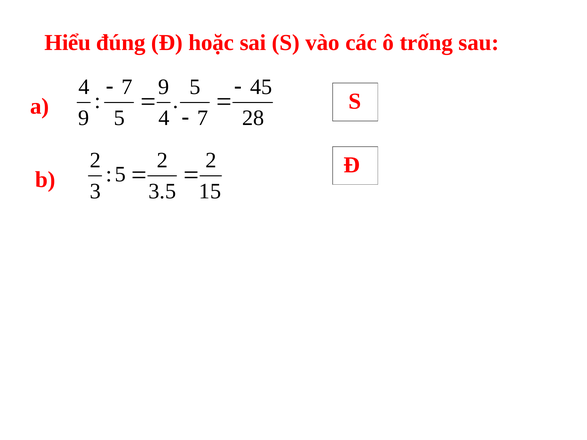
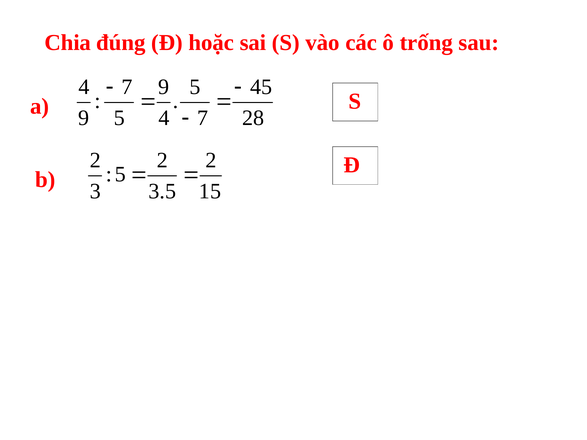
Hiểu: Hiểu -> Chia
